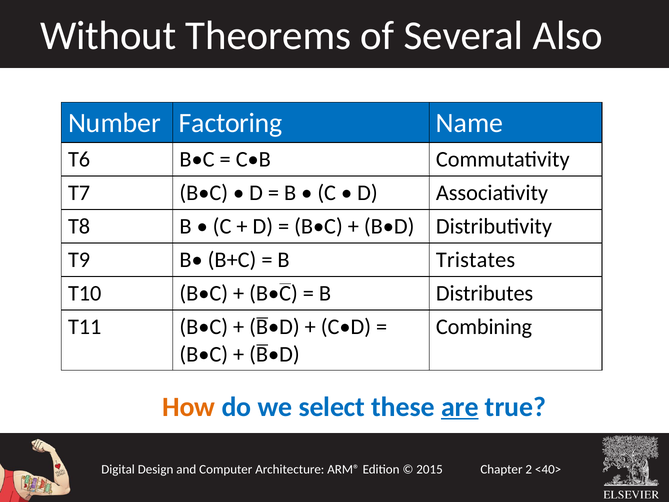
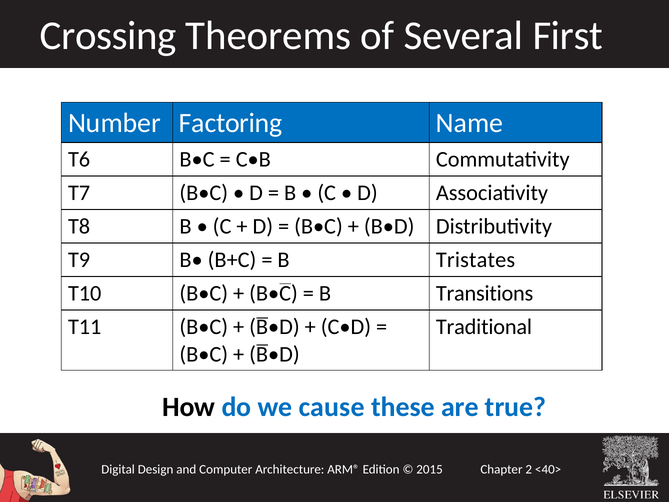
Without: Without -> Crossing
Also: Also -> First
Distributes: Distributes -> Transitions
Combining: Combining -> Traditional
How colour: orange -> black
select: select -> cause
are underline: present -> none
